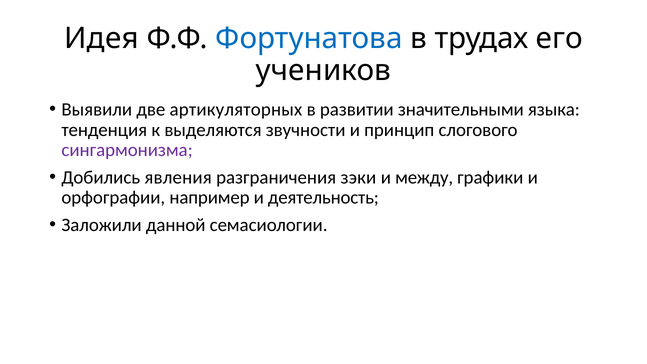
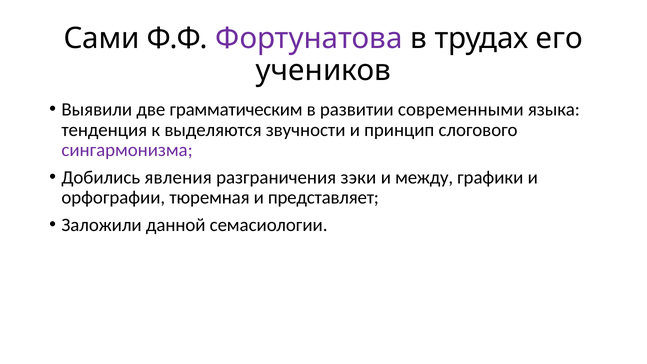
Идея: Идея -> Сами
Фортунатова colour: blue -> purple
артикуляторных: артикуляторных -> грамматическим
значительными: значительными -> современными
например: например -> тюремная
деятельность: деятельность -> представляет
